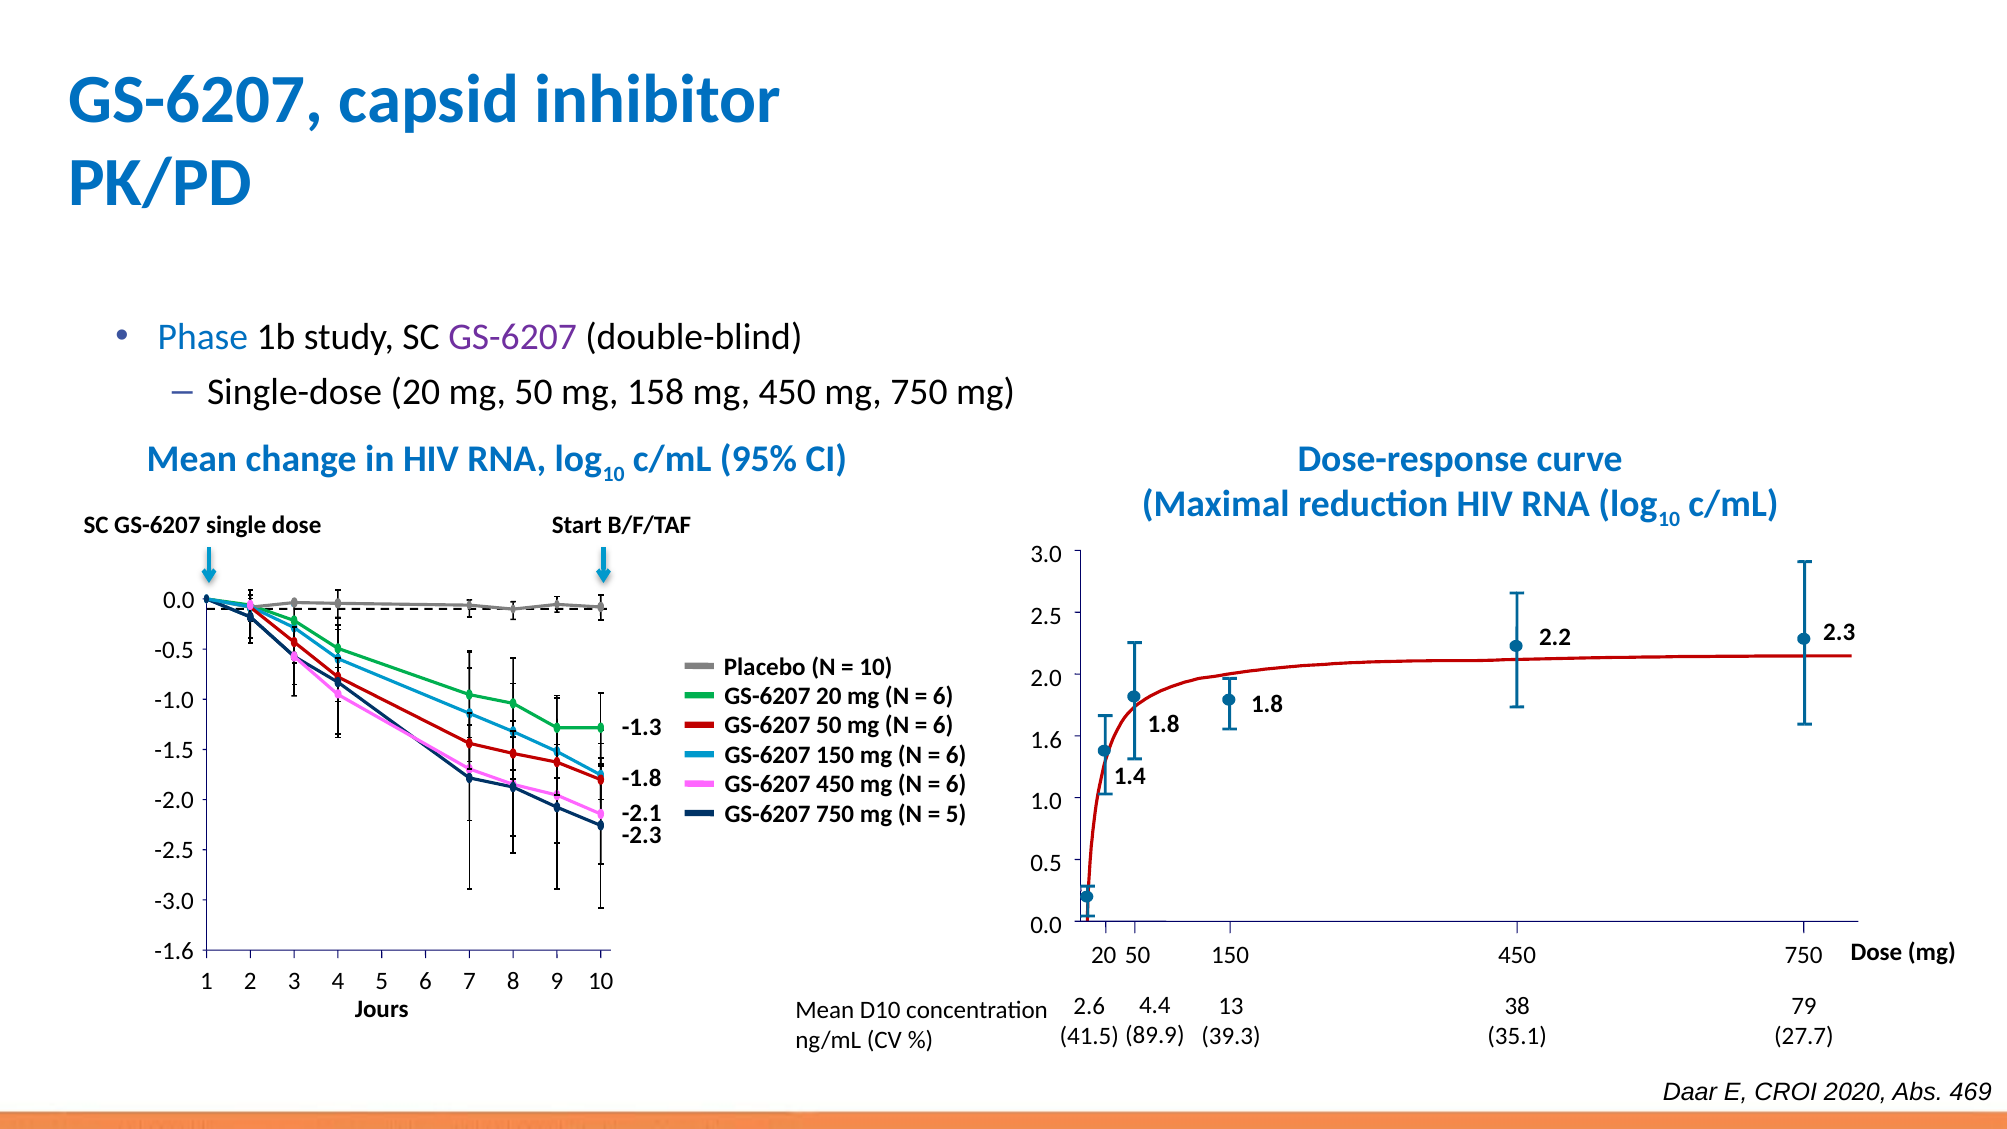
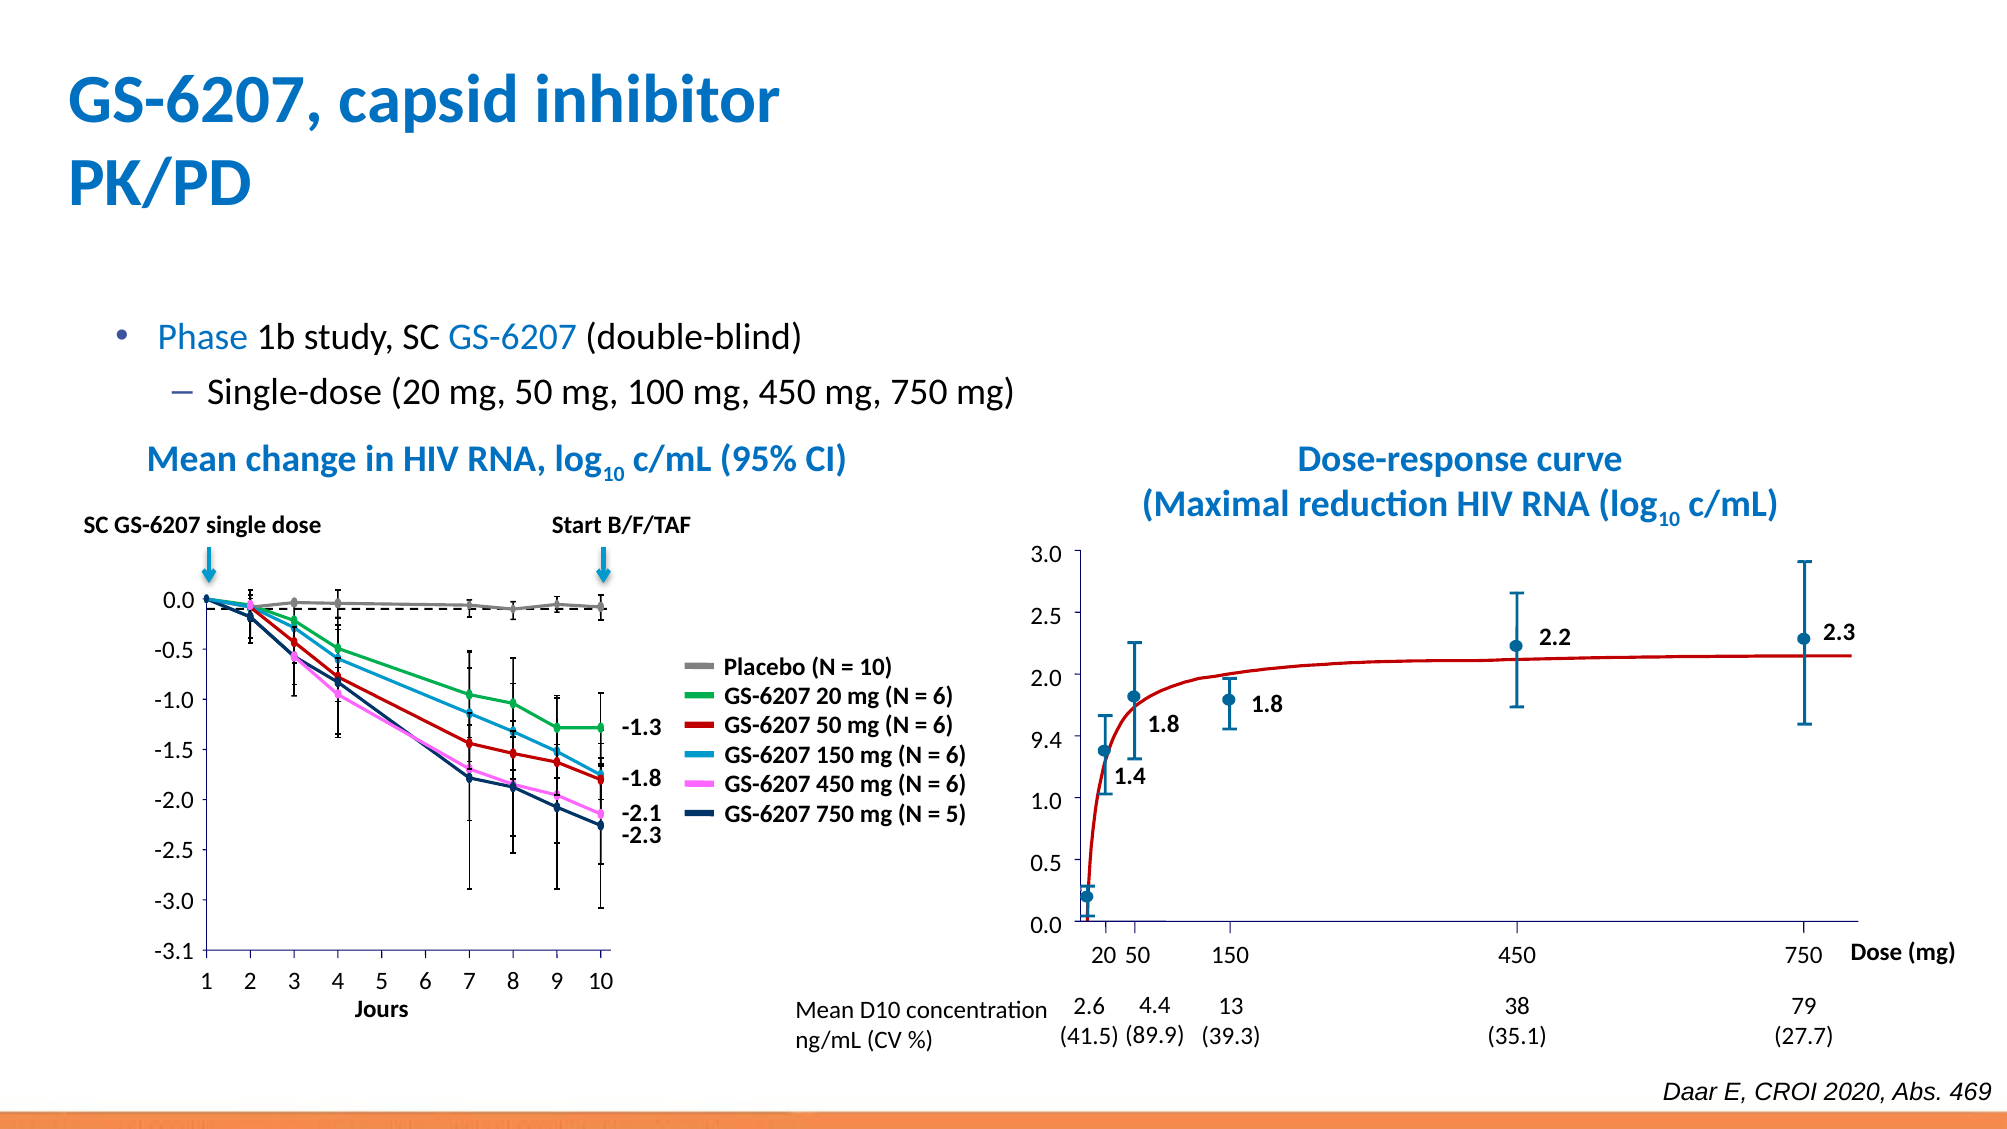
GS-6207 at (513, 337) colour: purple -> blue
158: 158 -> 100
1.6: 1.6 -> 9.4
-1.6: -1.6 -> -3.1
